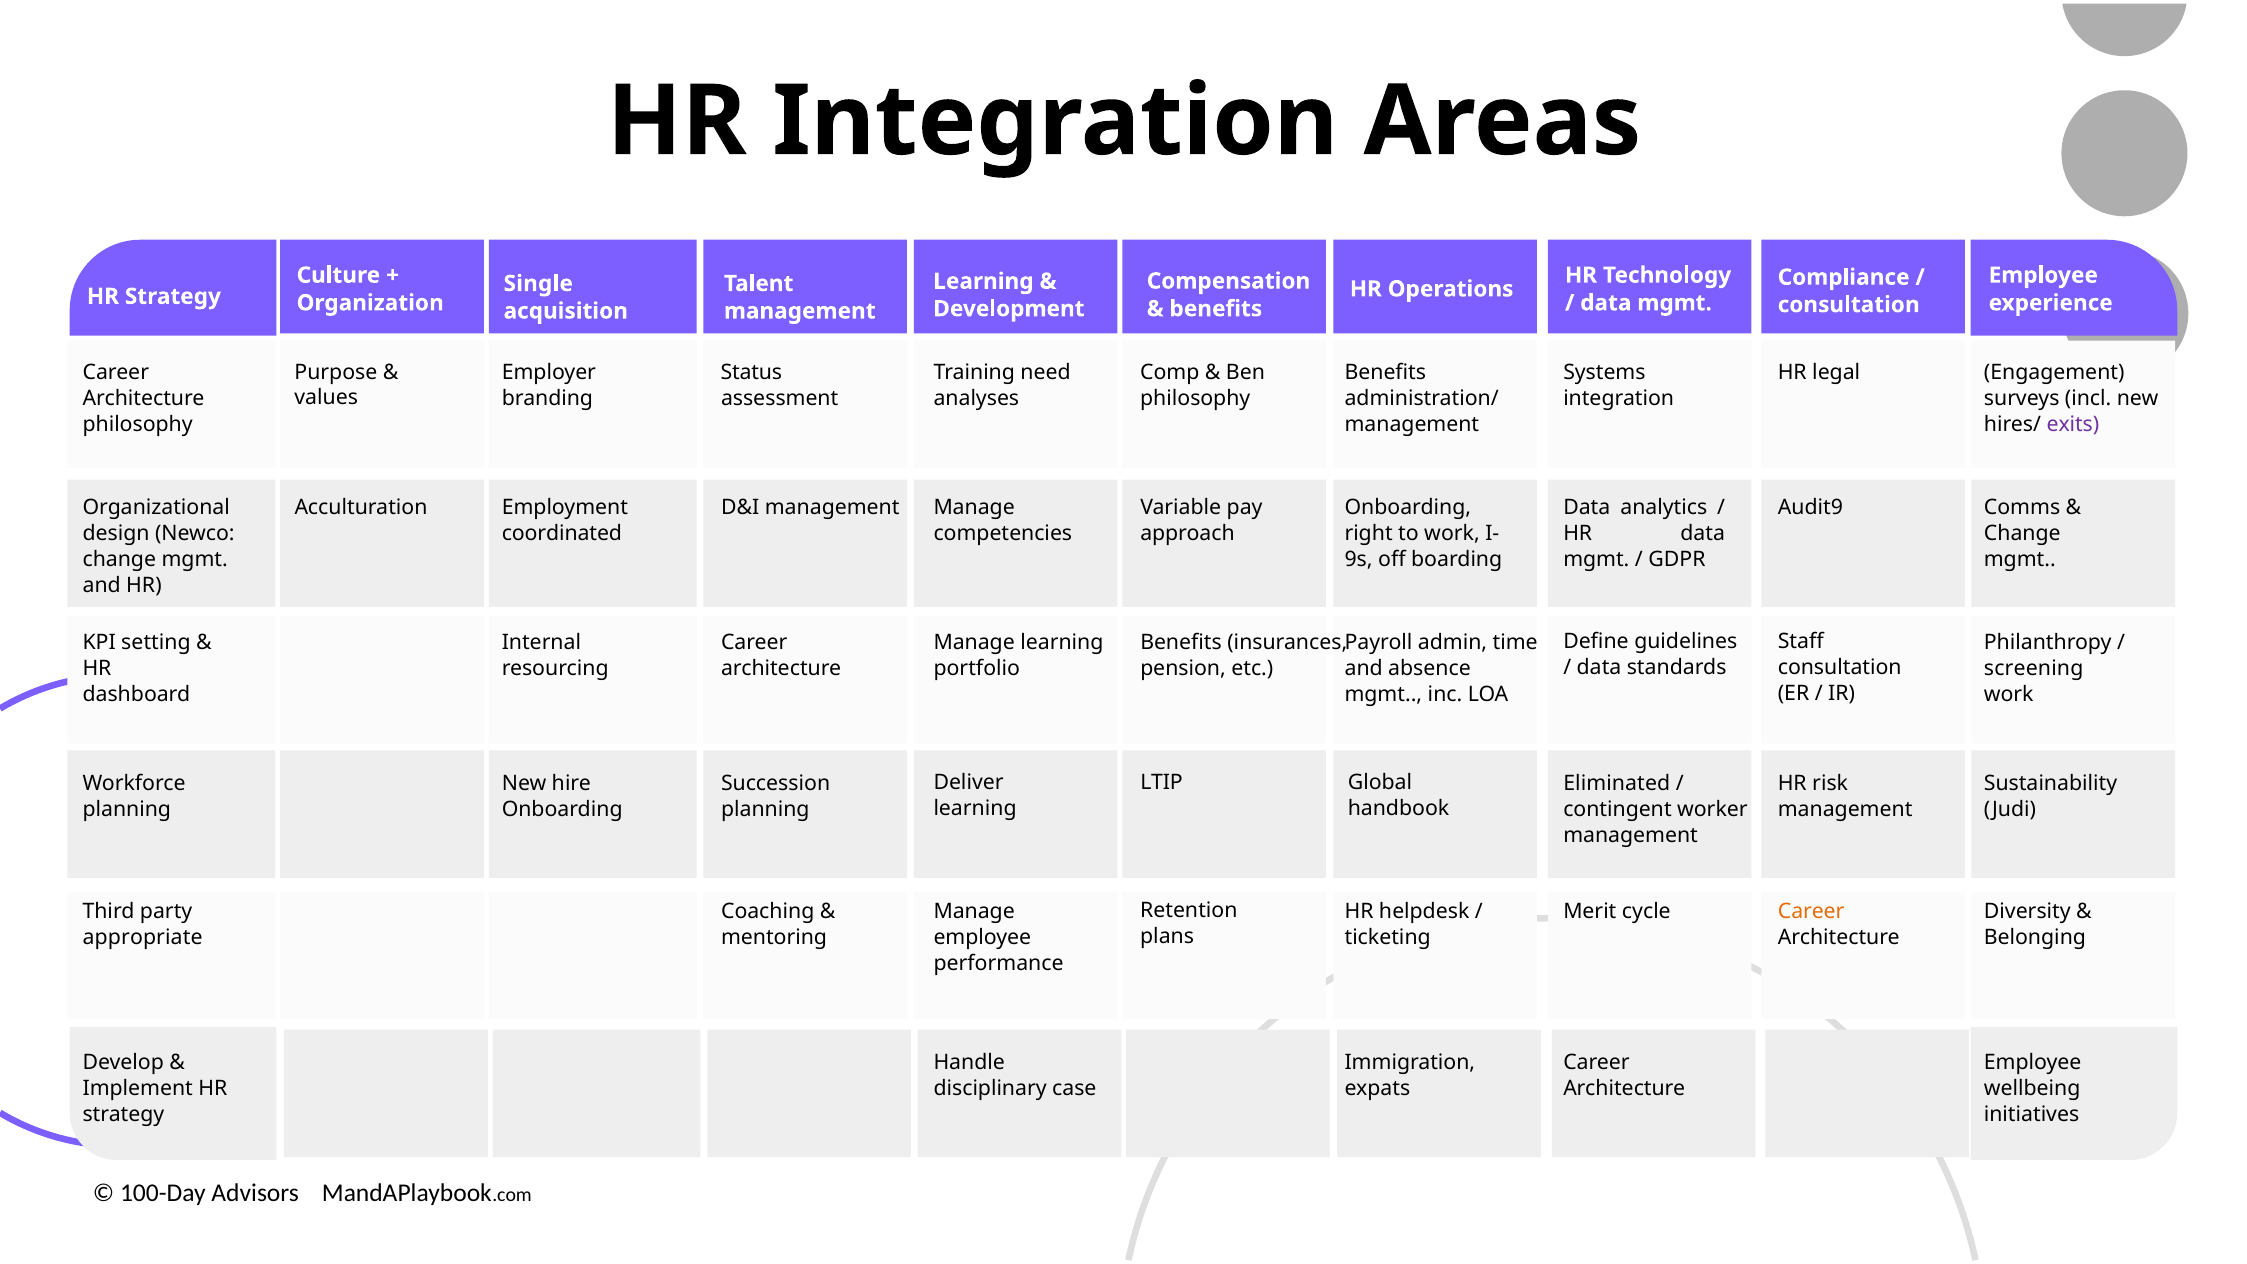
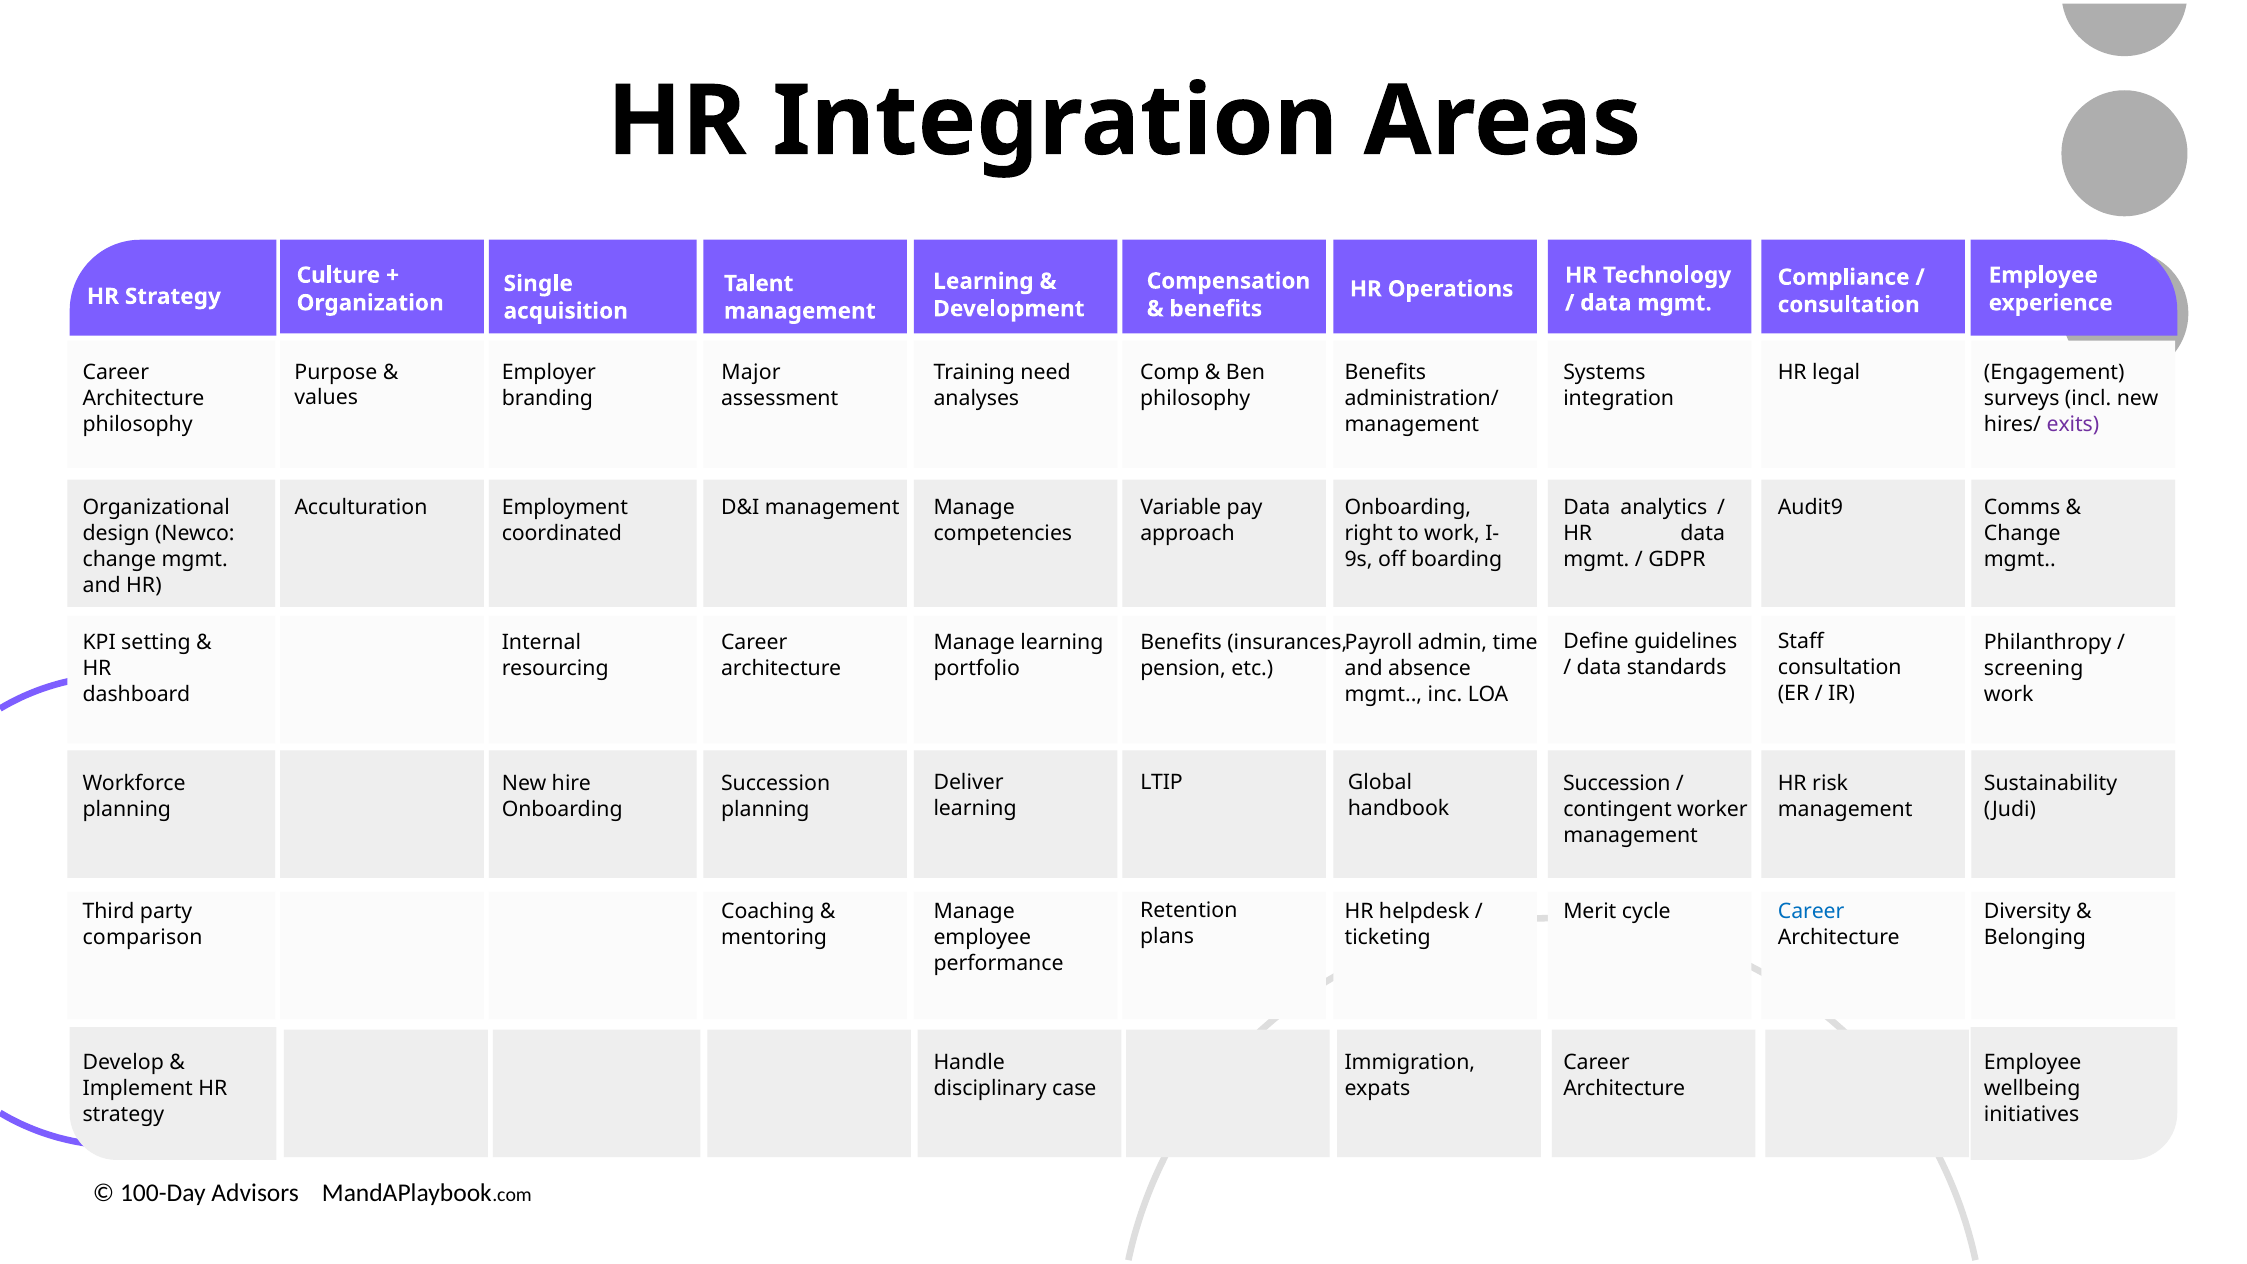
Status: Status -> Major
Eliminated at (1617, 783): Eliminated -> Succession
Career at (1811, 911) colour: orange -> blue
appropriate: appropriate -> comparison
